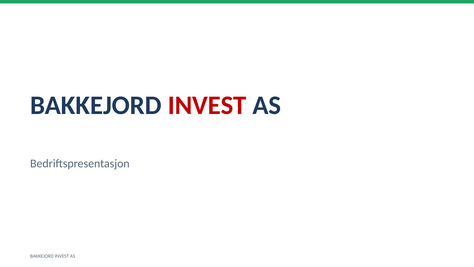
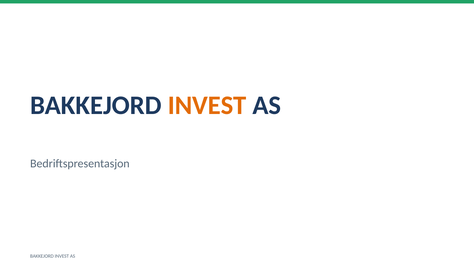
INVEST at (207, 105) colour: red -> orange
